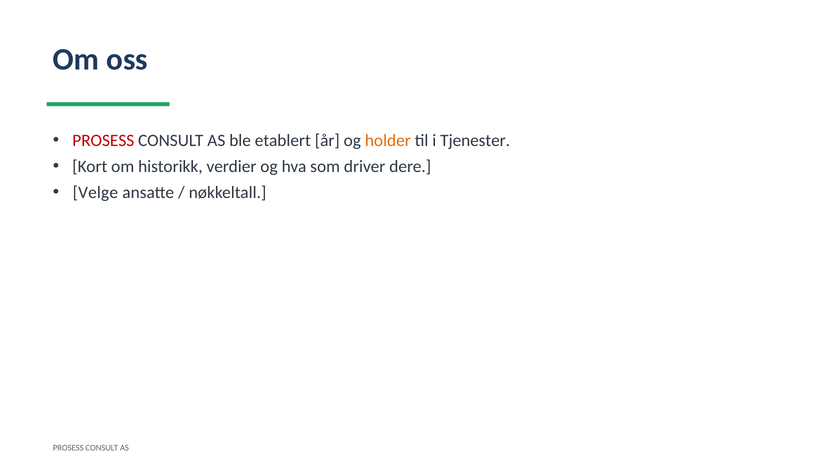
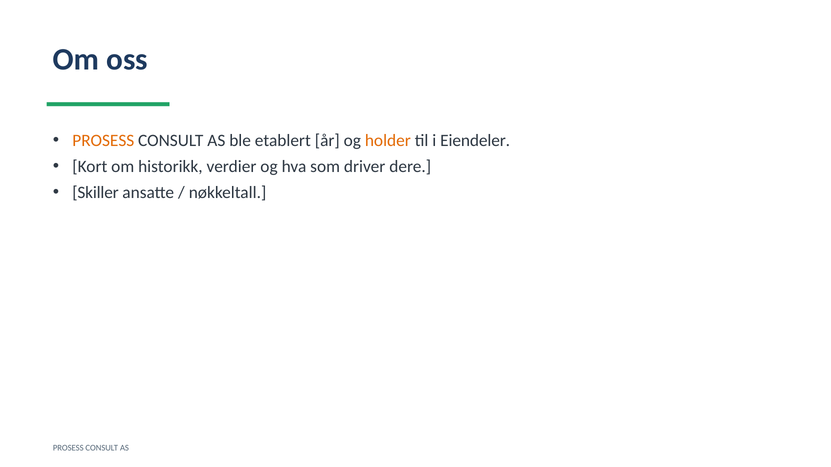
PROSESS at (103, 141) colour: red -> orange
Tjenester: Tjenester -> Eiendeler
Velge: Velge -> Skiller
